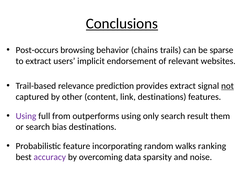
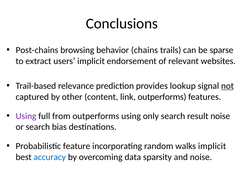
Conclusions underline: present -> none
Post-occurs: Post-occurs -> Post-chains
provides extract: extract -> lookup
link destinations: destinations -> outperforms
result them: them -> noise
walks ranking: ranking -> implicit
accuracy colour: purple -> blue
